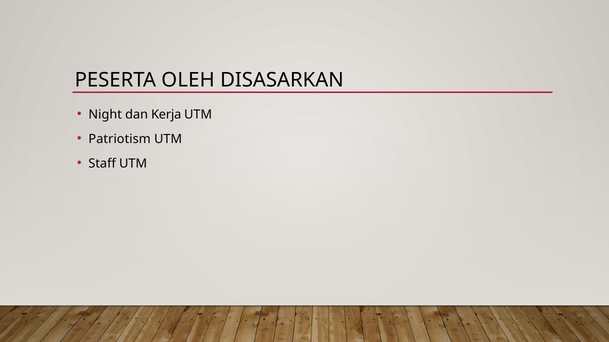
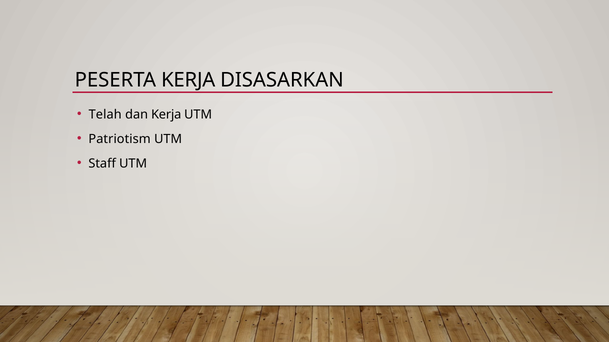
PESERTA OLEH: OLEH -> KERJA
Night: Night -> Telah
